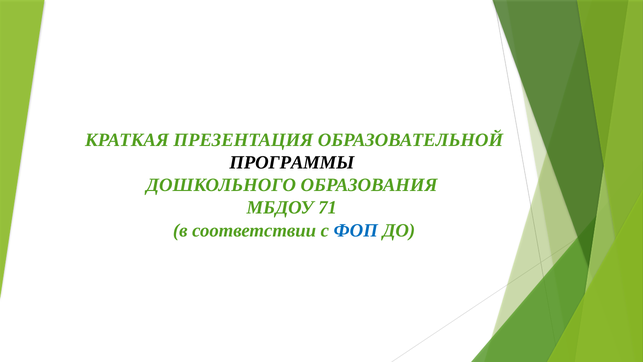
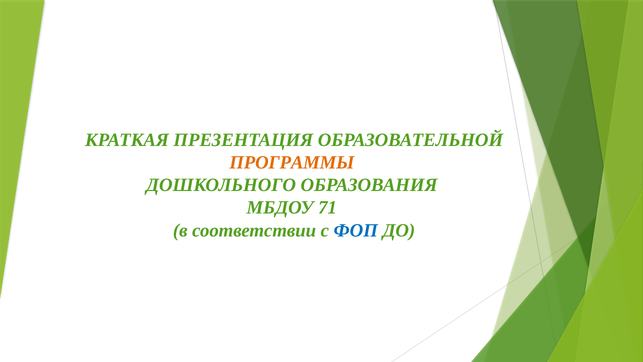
ПРОГРАММЫ colour: black -> orange
